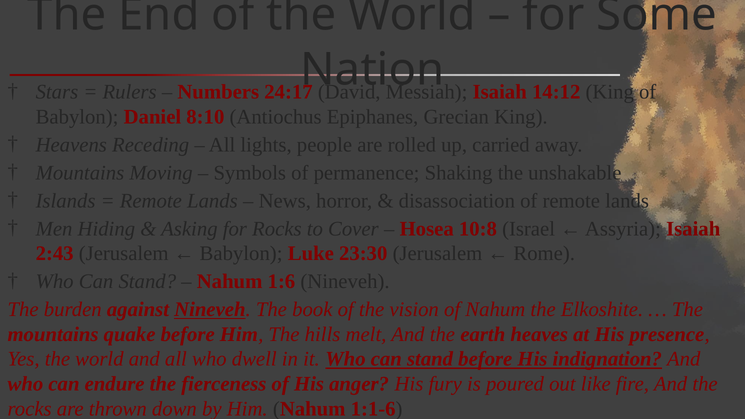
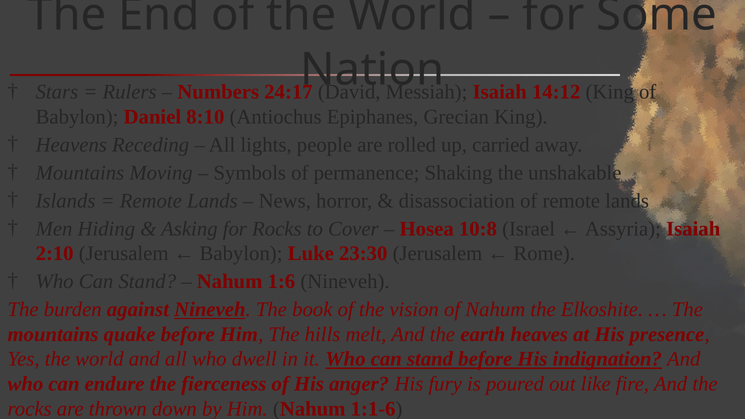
2:43: 2:43 -> 2:10
